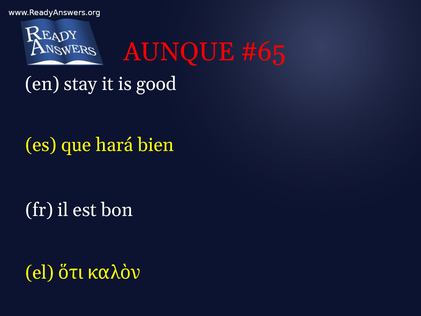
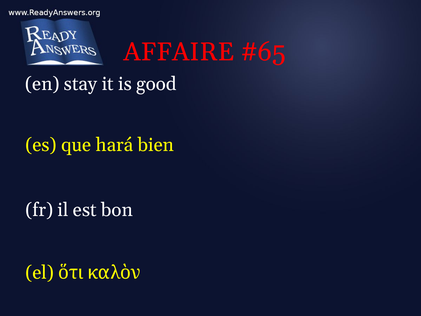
AUNQUE: AUNQUE -> AFFAIRE
